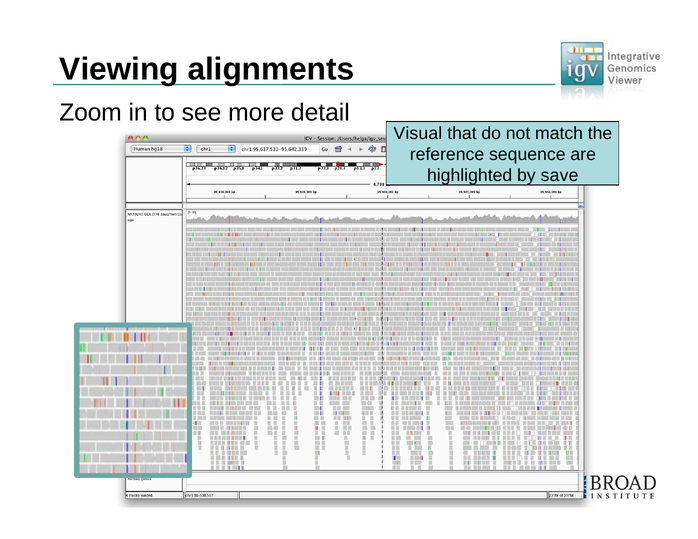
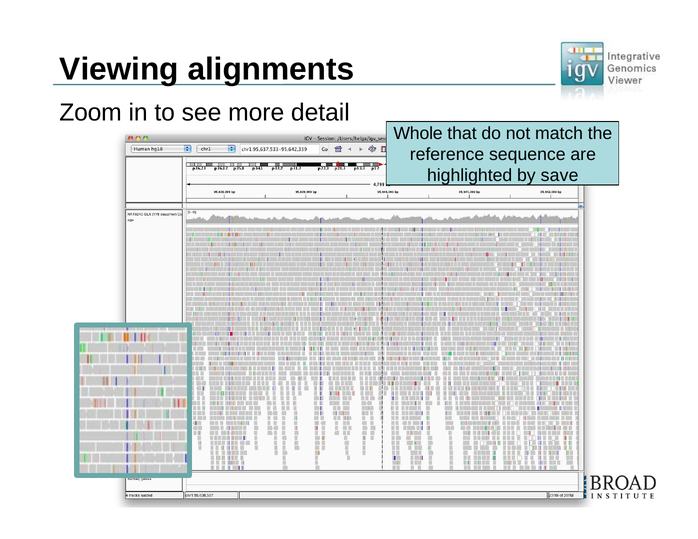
Visual: Visual -> Whole
